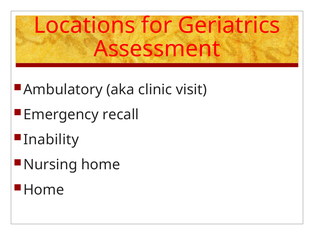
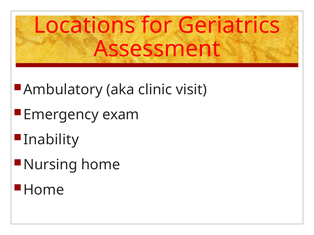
recall: recall -> exam
